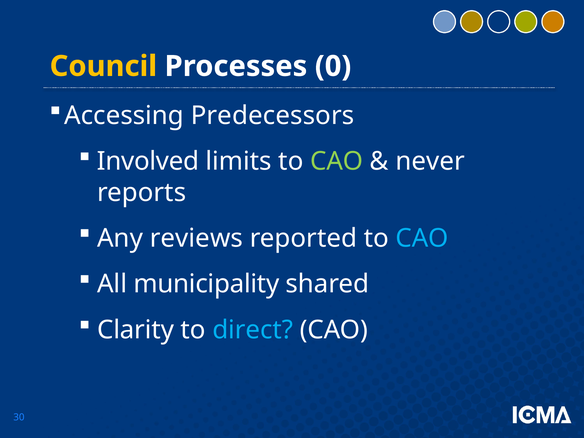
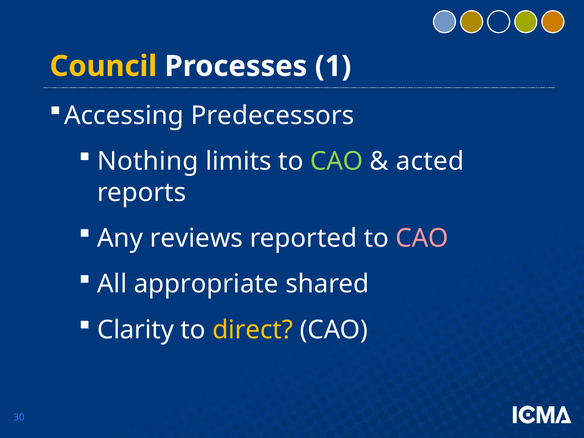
0: 0 -> 1
Involved: Involved -> Nothing
never: never -> acted
CAO at (422, 238) colour: light blue -> pink
municipality: municipality -> appropriate
direct colour: light blue -> yellow
